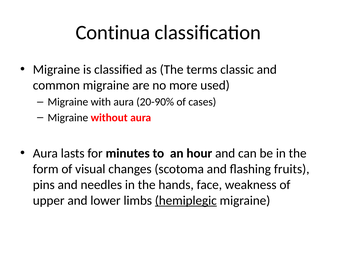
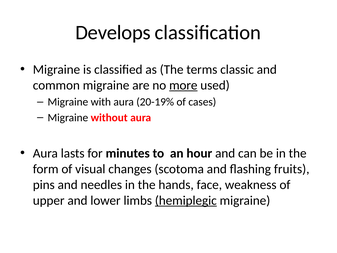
Continua: Continua -> Develops
more underline: none -> present
20-90%: 20-90% -> 20-19%
